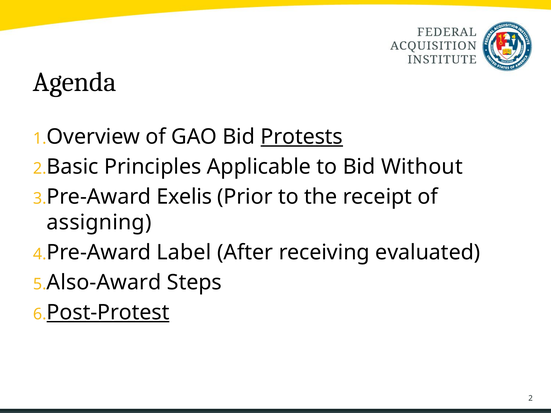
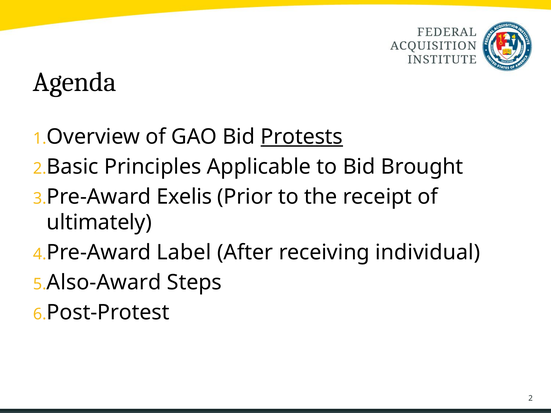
Without: Without -> Brought
assigning: assigning -> ultimately
evaluated: evaluated -> individual
Post-Protest underline: present -> none
